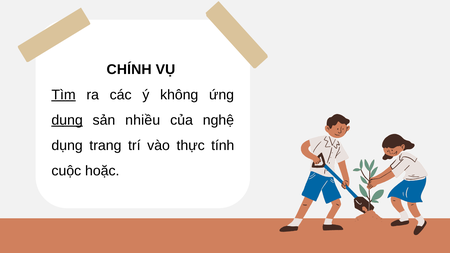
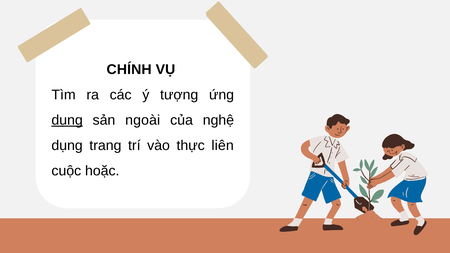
Tìm underline: present -> none
không: không -> tượng
nhiều: nhiều -> ngoài
tính: tính -> liên
